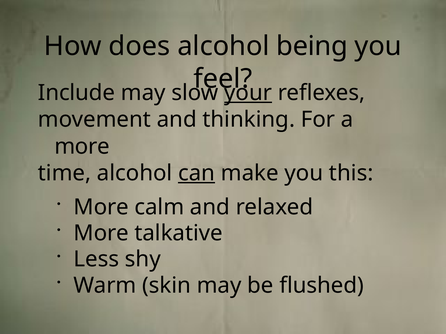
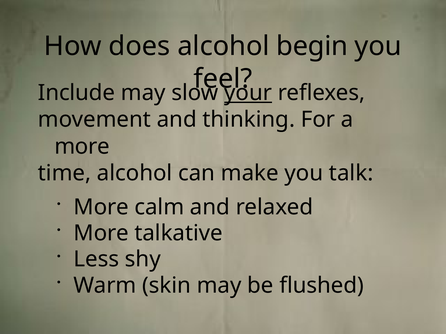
being: being -> begin
can underline: present -> none
this: this -> talk
